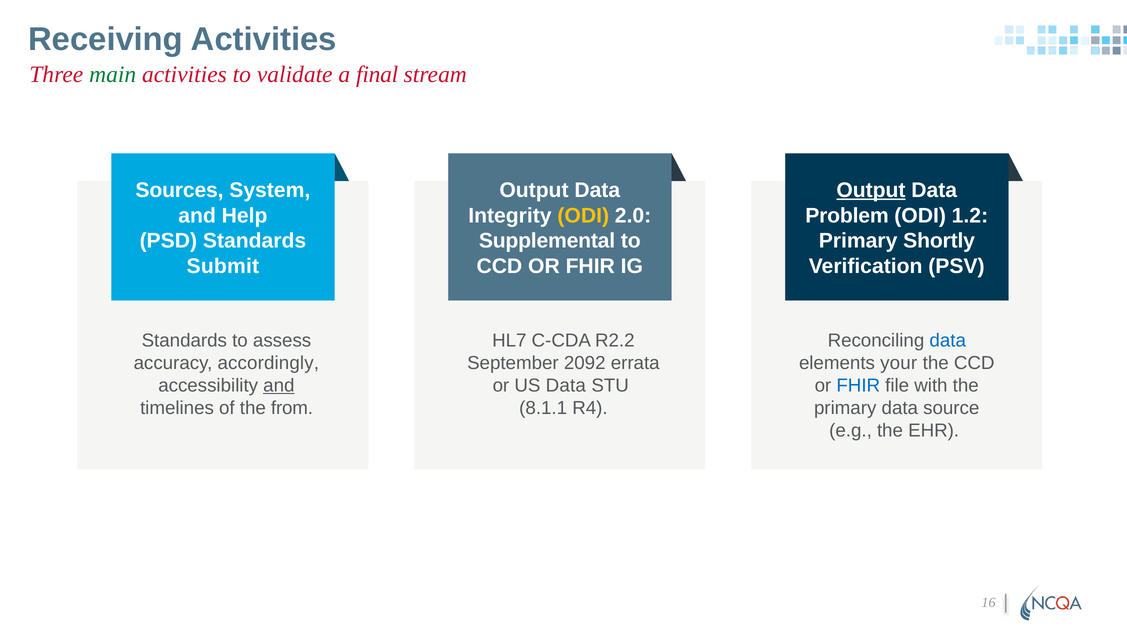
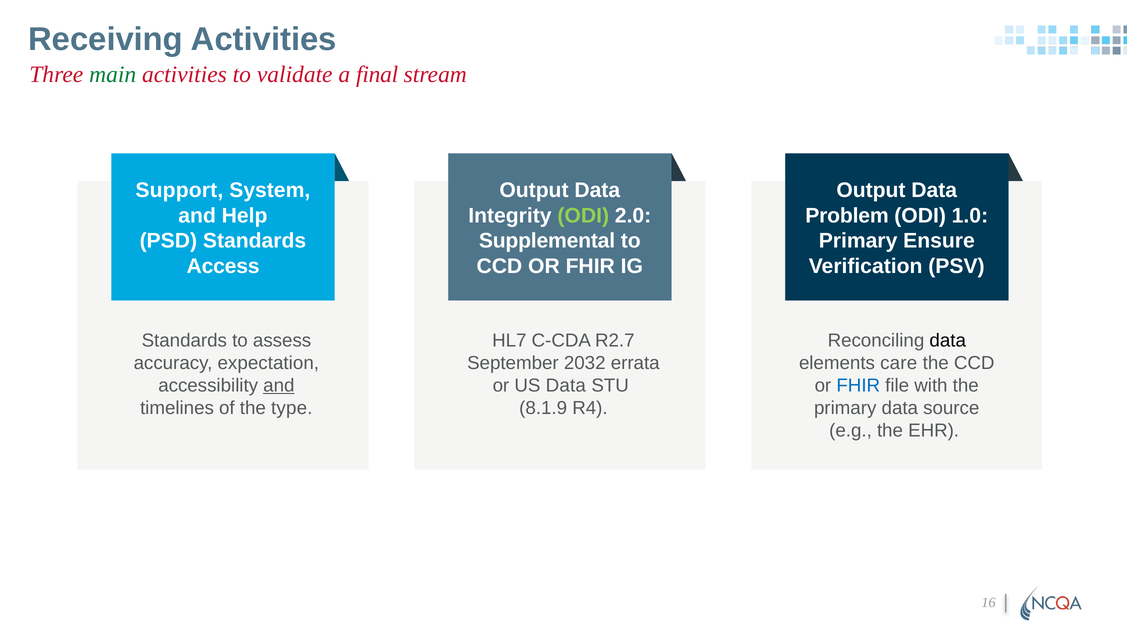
Sources: Sources -> Support
Output at (871, 190) underline: present -> none
ODI at (583, 216) colour: yellow -> light green
1.2: 1.2 -> 1.0
Shortly: Shortly -> Ensure
Submit: Submit -> Access
R2.2: R2.2 -> R2.7
data at (948, 340) colour: blue -> black
accordingly: accordingly -> expectation
2092: 2092 -> 2032
your: your -> care
from: from -> type
8.1.1: 8.1.1 -> 8.1.9
